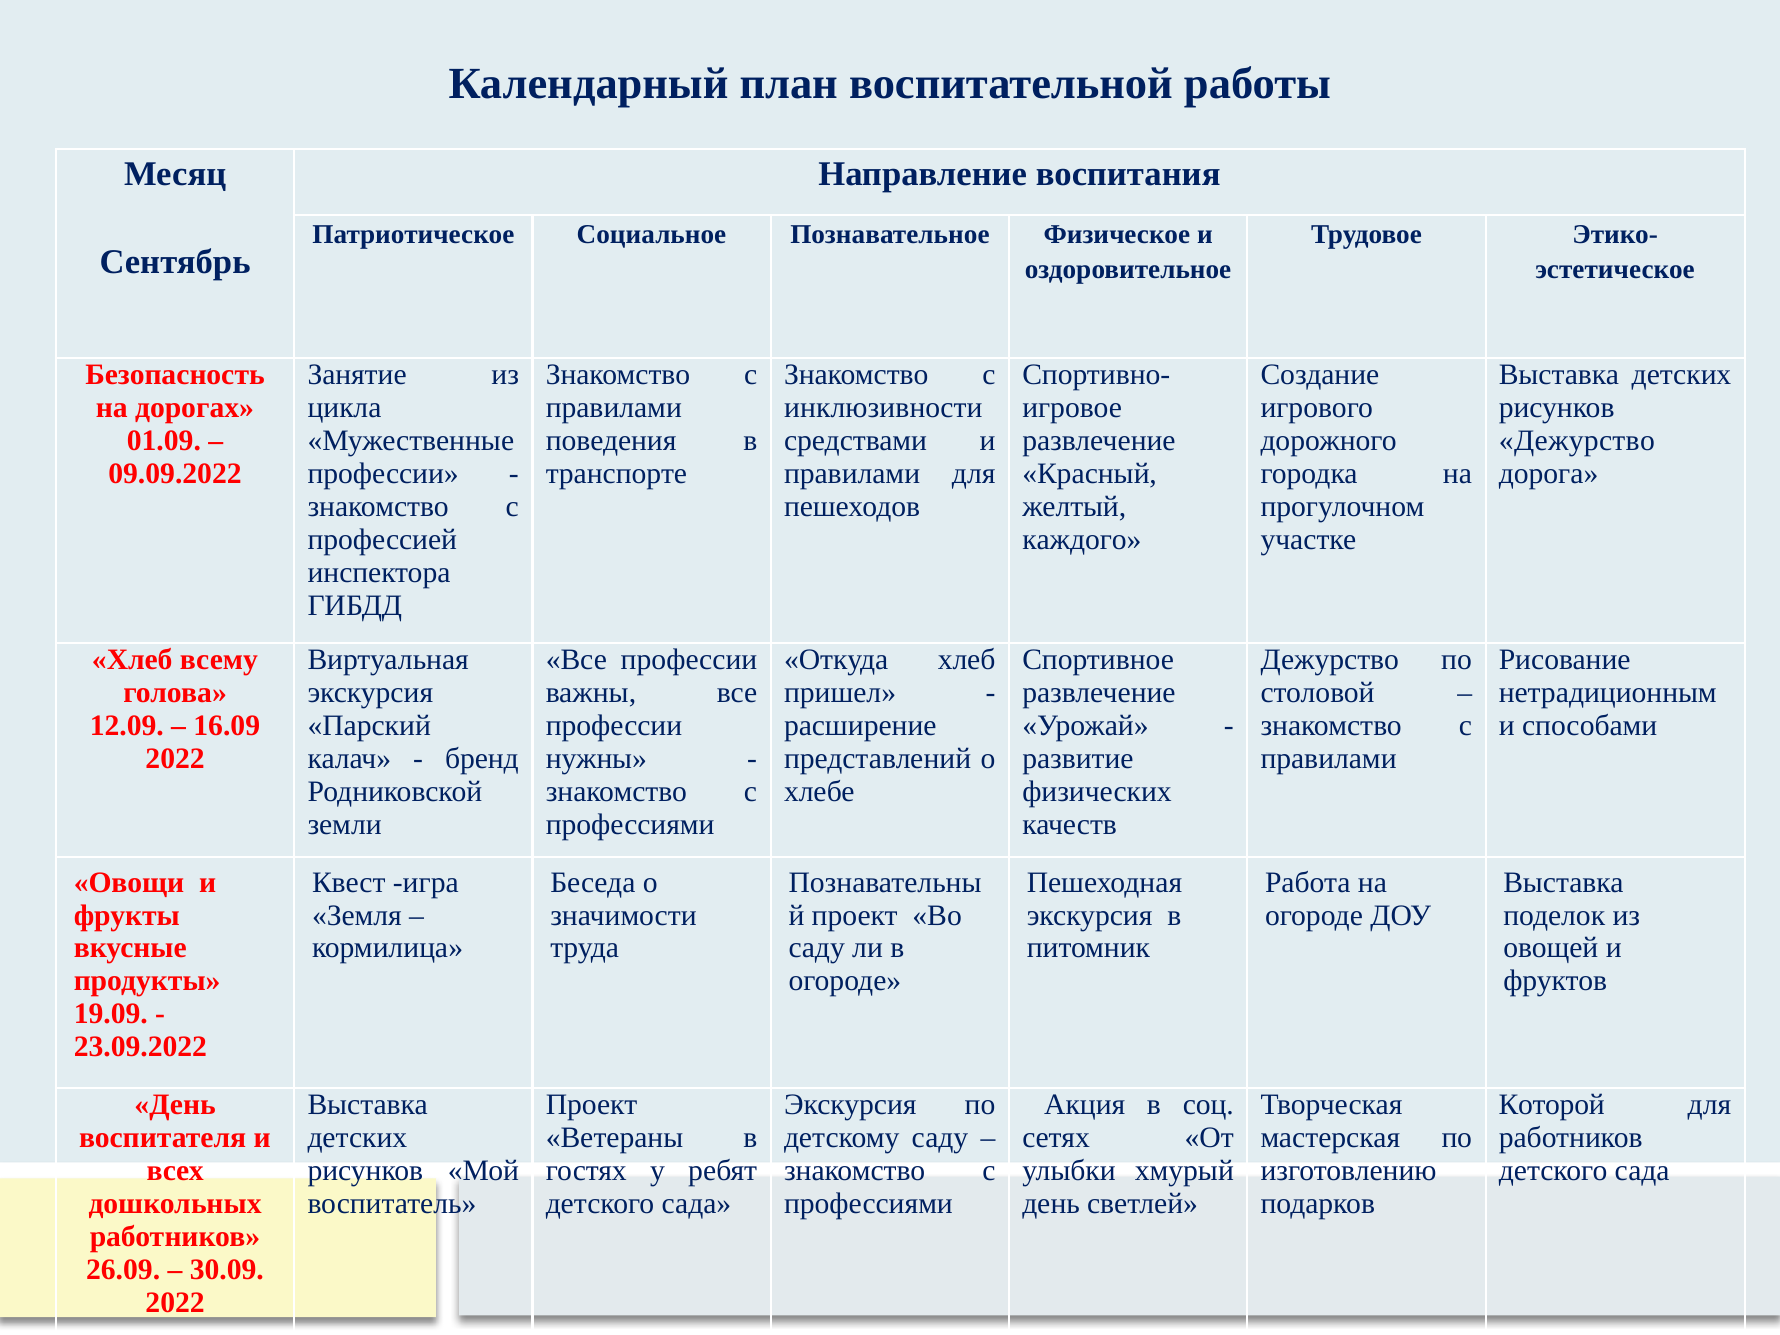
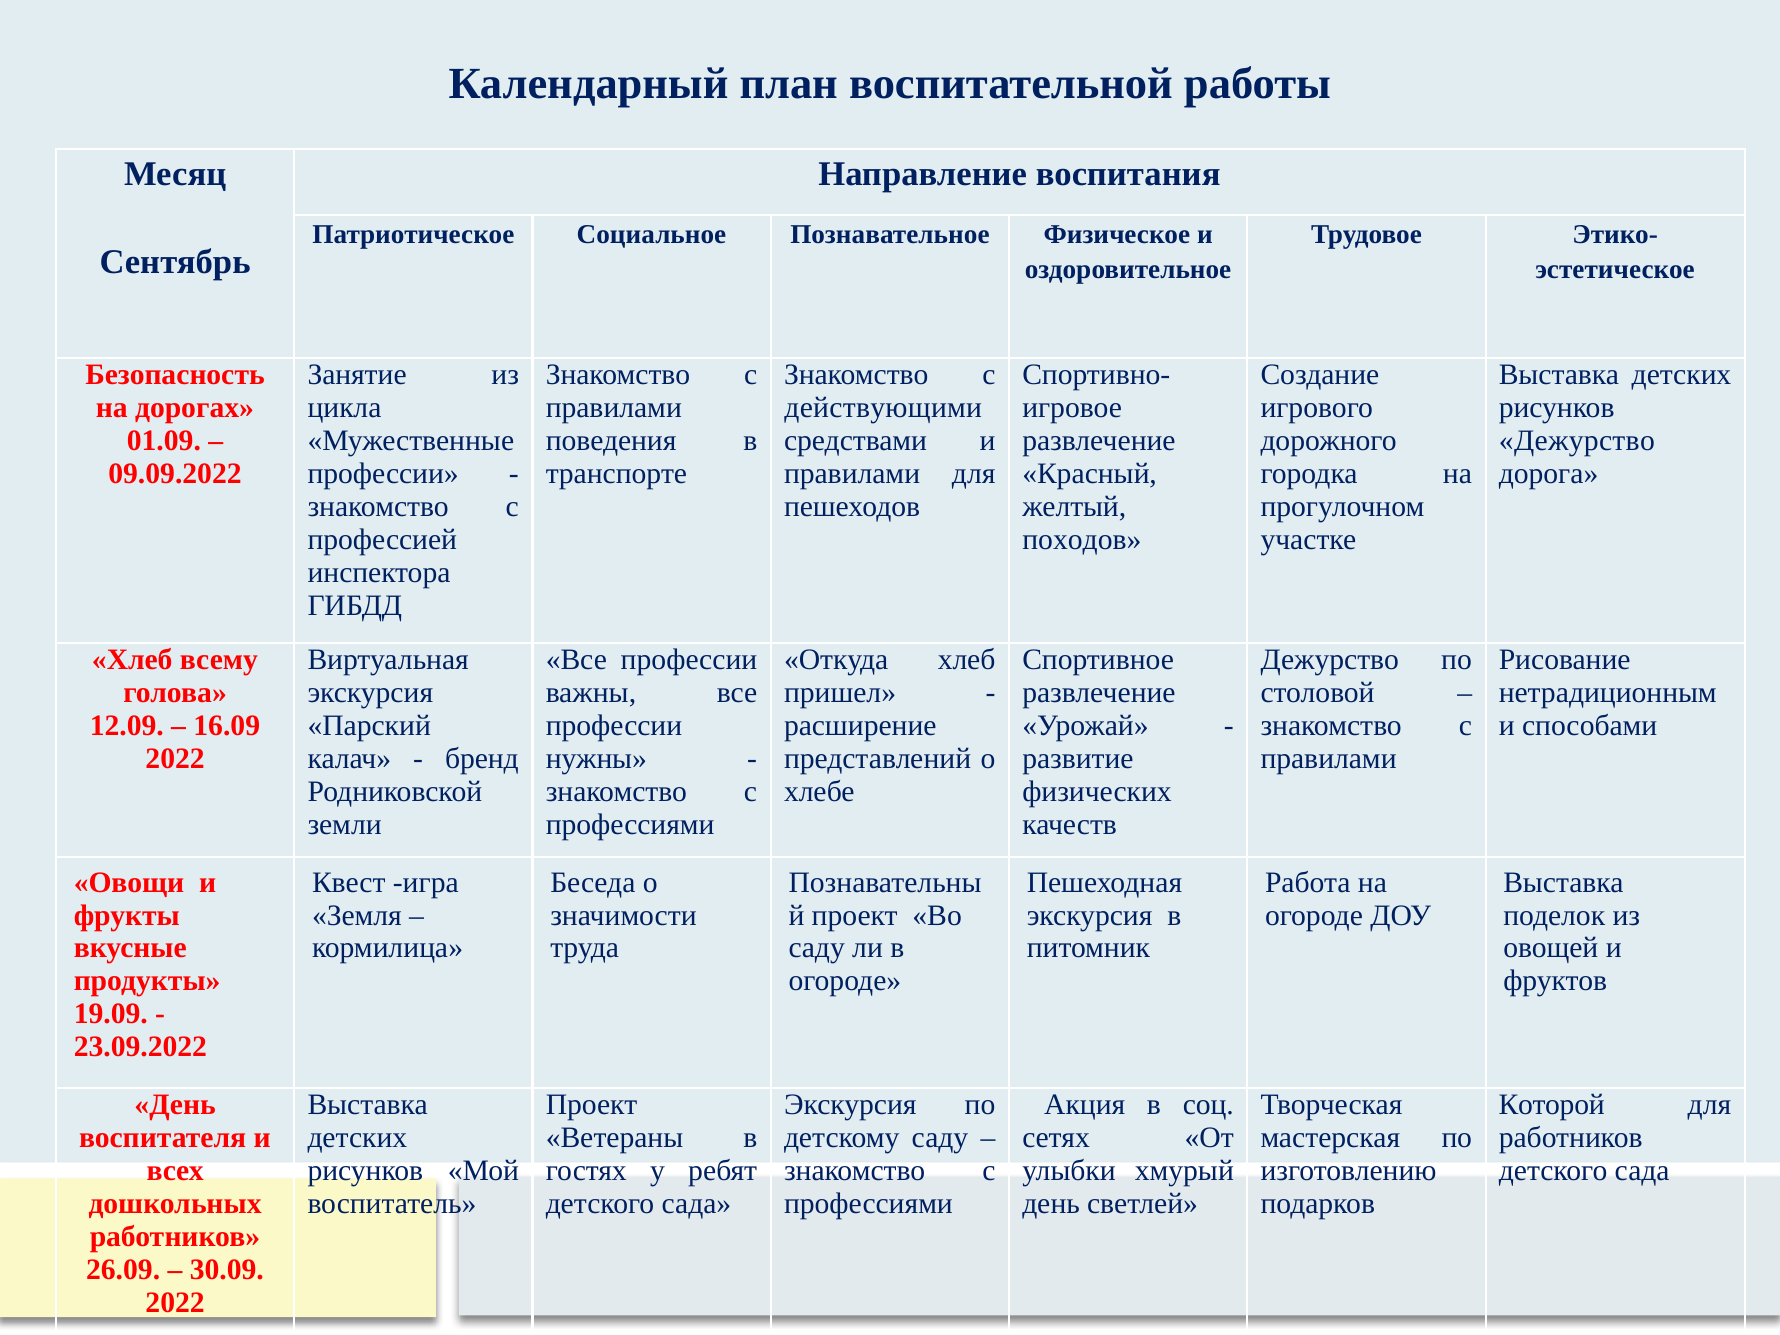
инклюзивности: инклюзивности -> действующими
каждого: каждого -> походов
